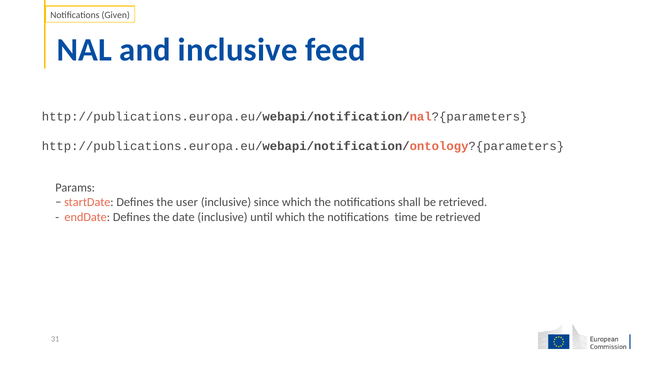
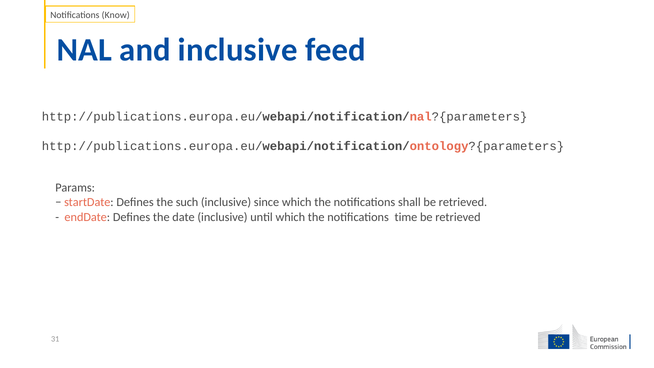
Given: Given -> Know
user: user -> such
